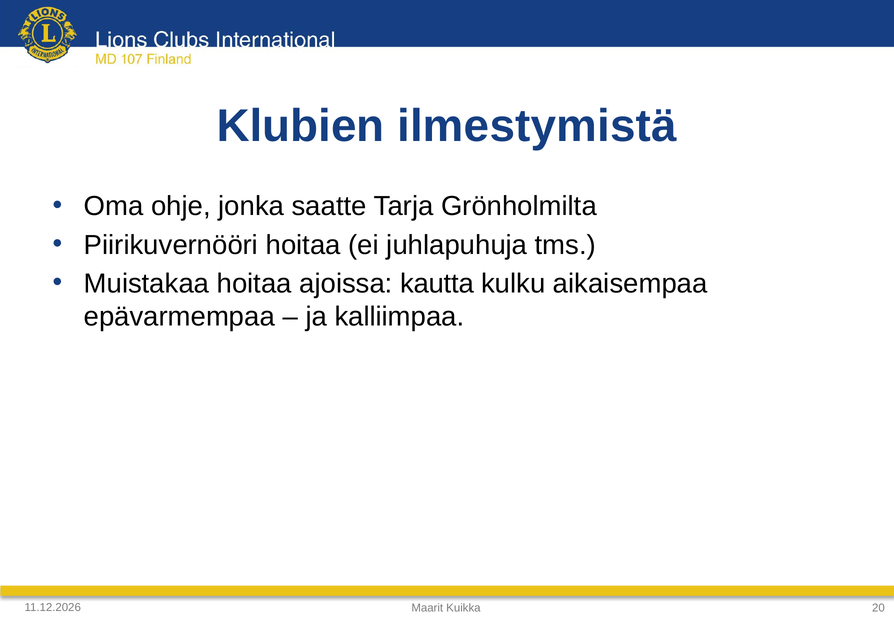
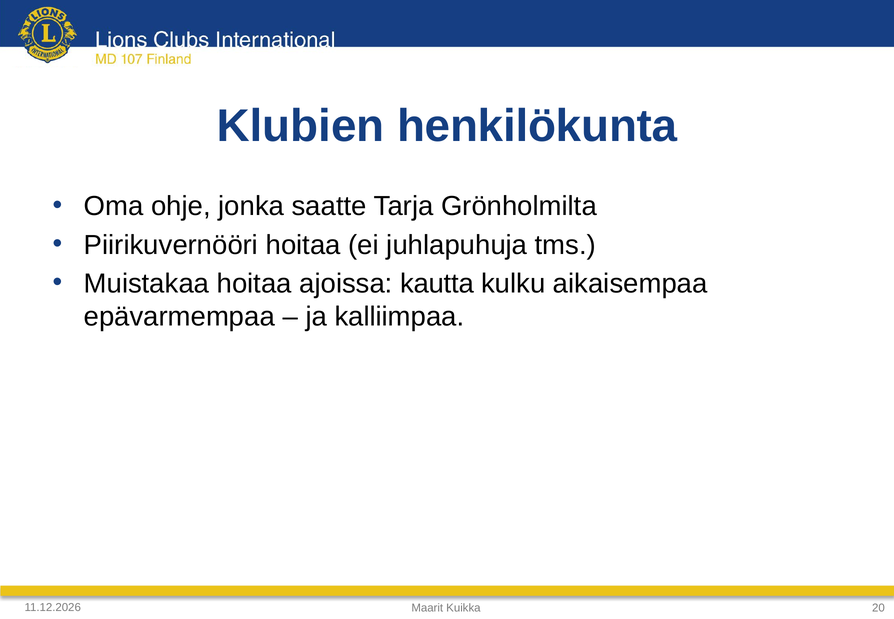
ilmestymistä: ilmestymistä -> henkilökunta
